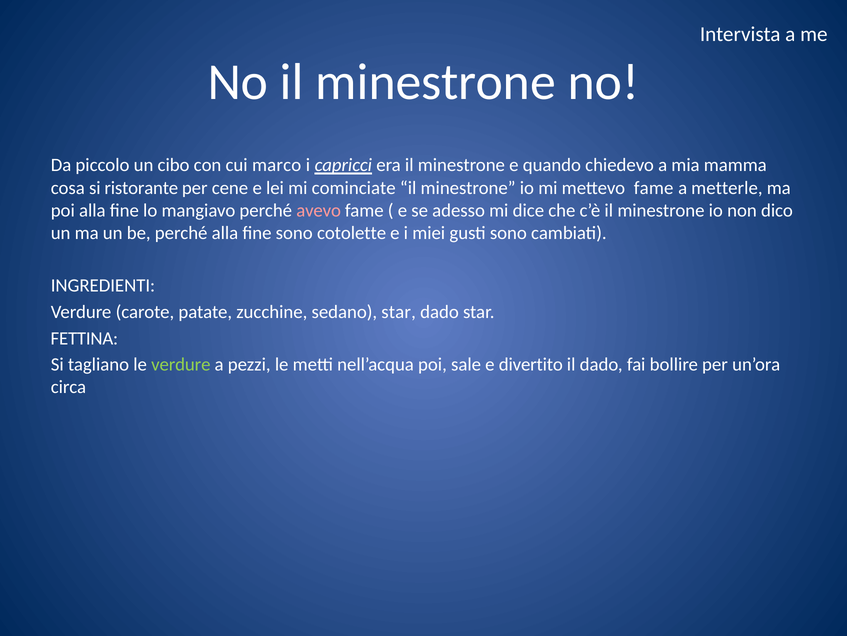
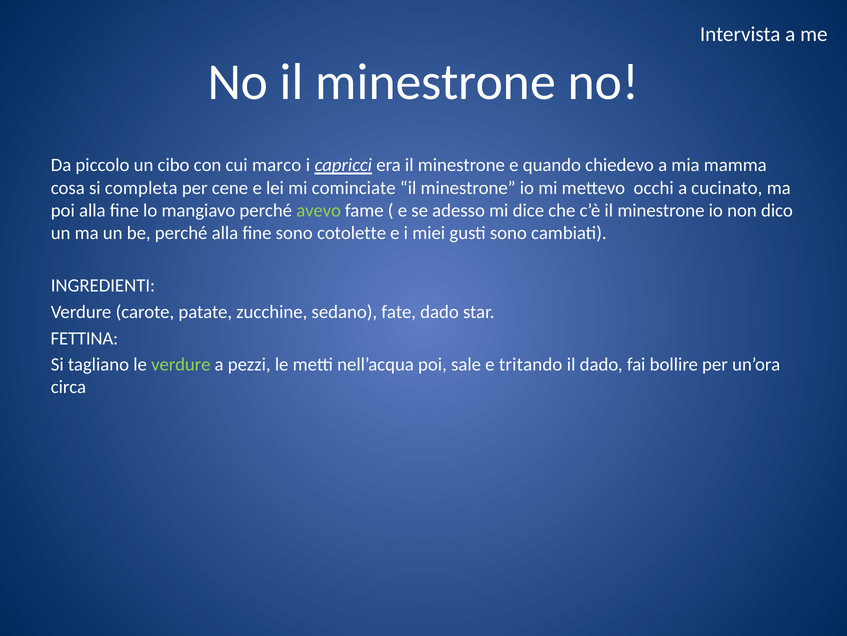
ristorante: ristorante -> completa
mettevo fame: fame -> occhi
metterle: metterle -> cucinato
avevo colour: pink -> light green
sedano star: star -> fate
divertito: divertito -> tritando
